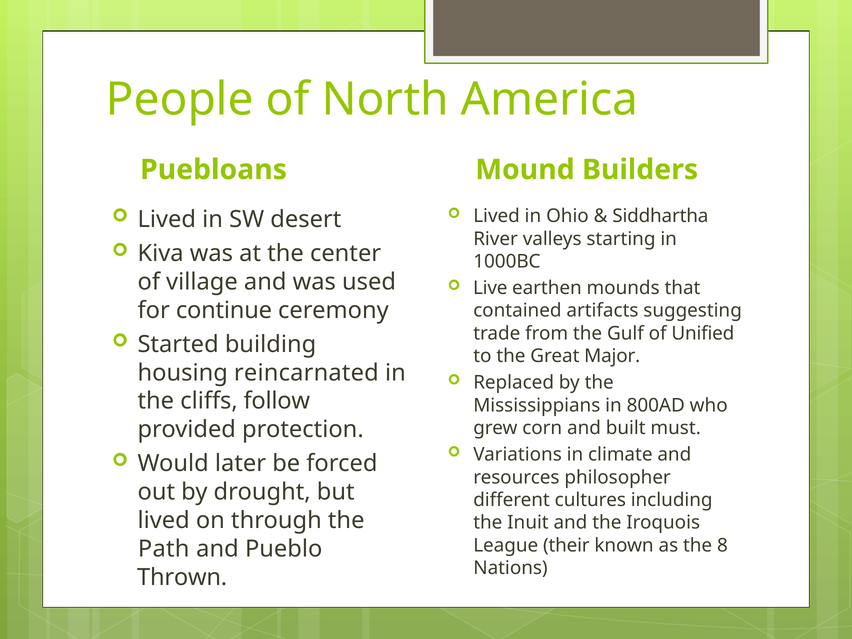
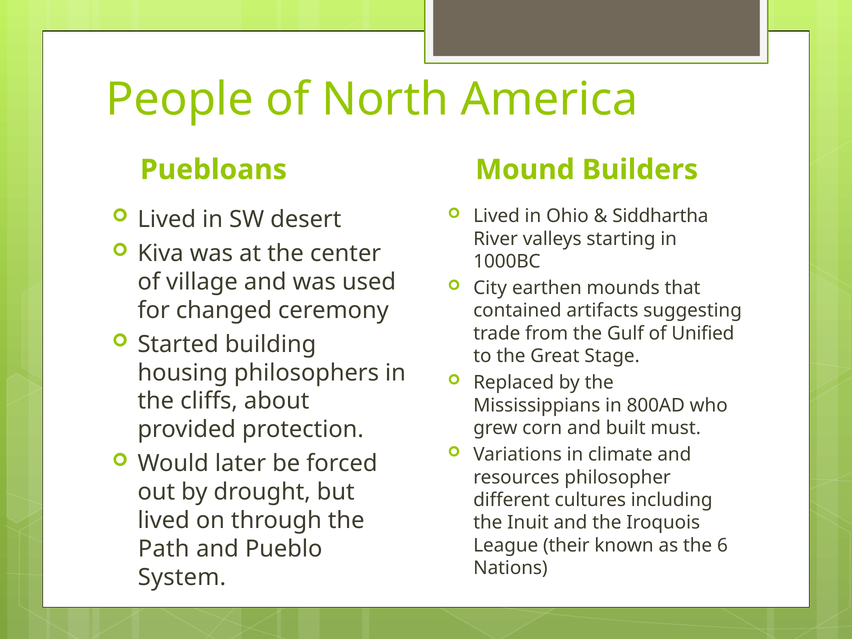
Live: Live -> City
continue: continue -> changed
Major: Major -> Stage
reincarnated: reincarnated -> philosophers
follow: follow -> about
8: 8 -> 6
Thrown: Thrown -> System
